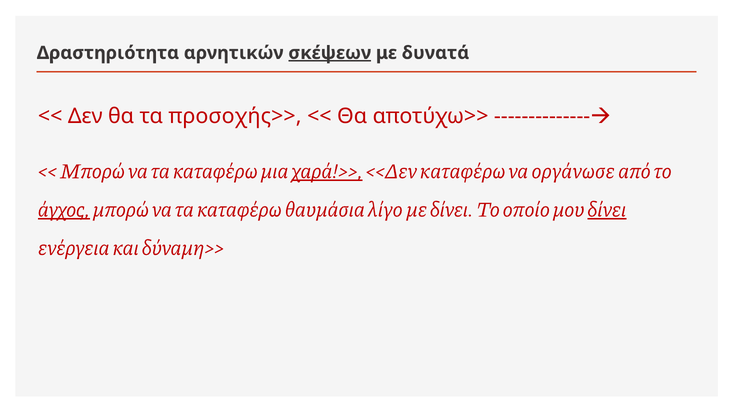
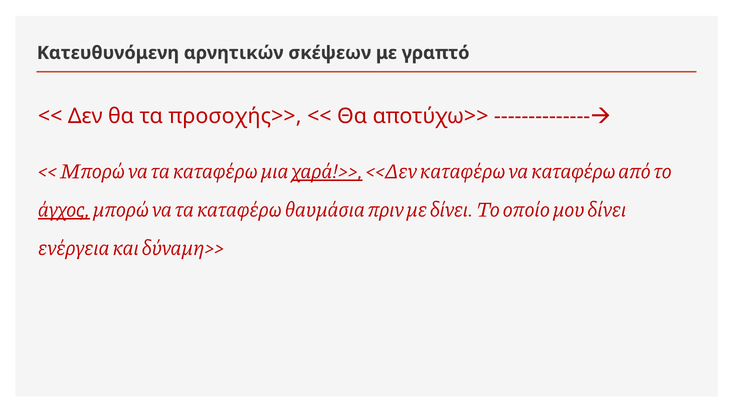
Δραστηριότητα: Δραστηριότητα -> Κατευθυνόμενη
σκέψεων underline: present -> none
δυνατά: δυνατά -> γραπτό
να οργάνωσε: οργάνωσε -> καταφέρω
λίγο: λίγο -> πριν
δίνει at (607, 210) underline: present -> none
